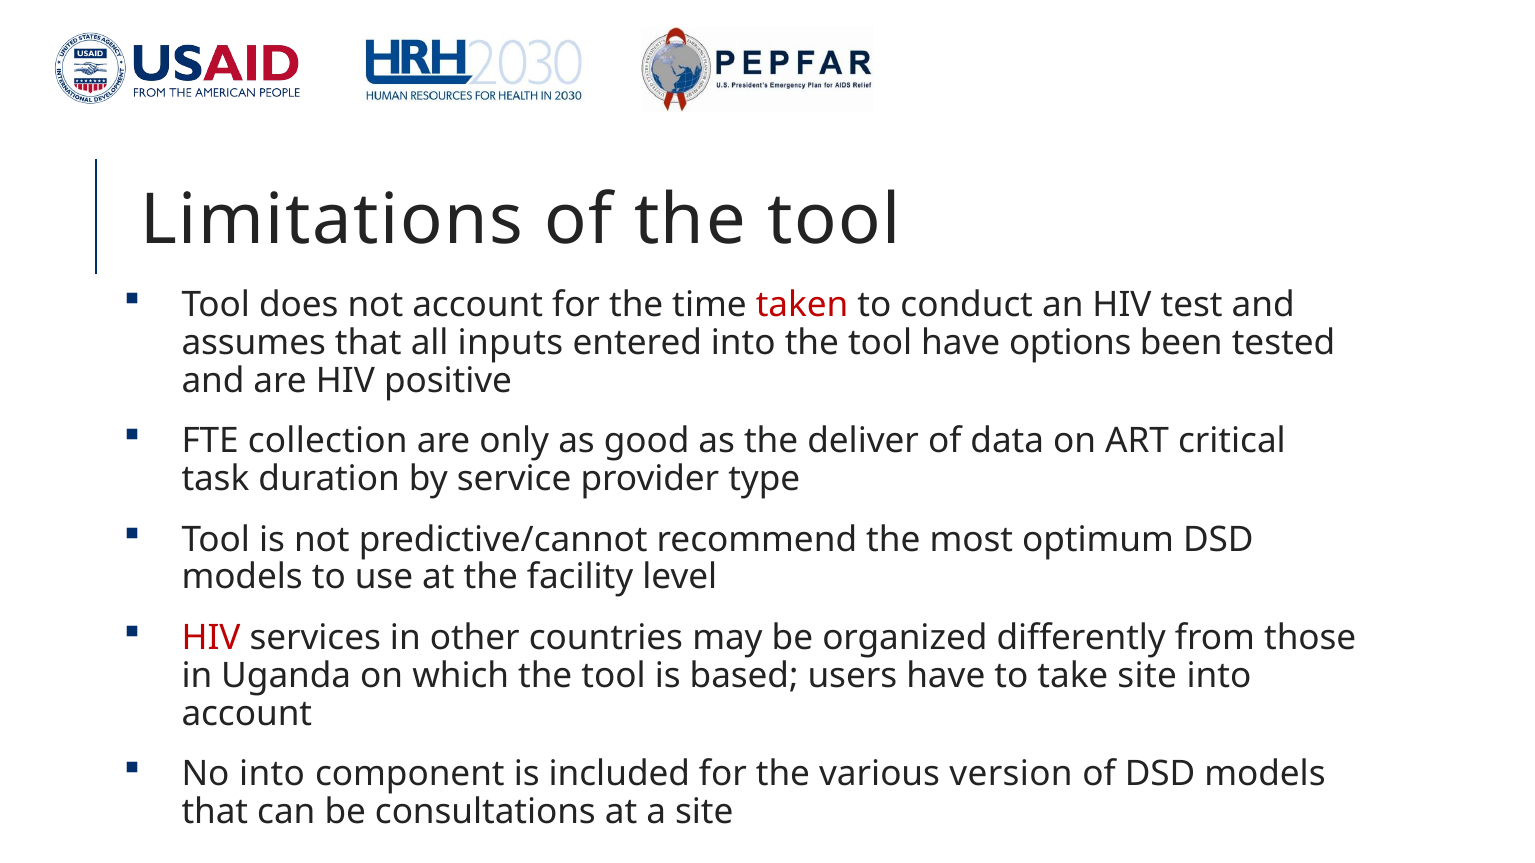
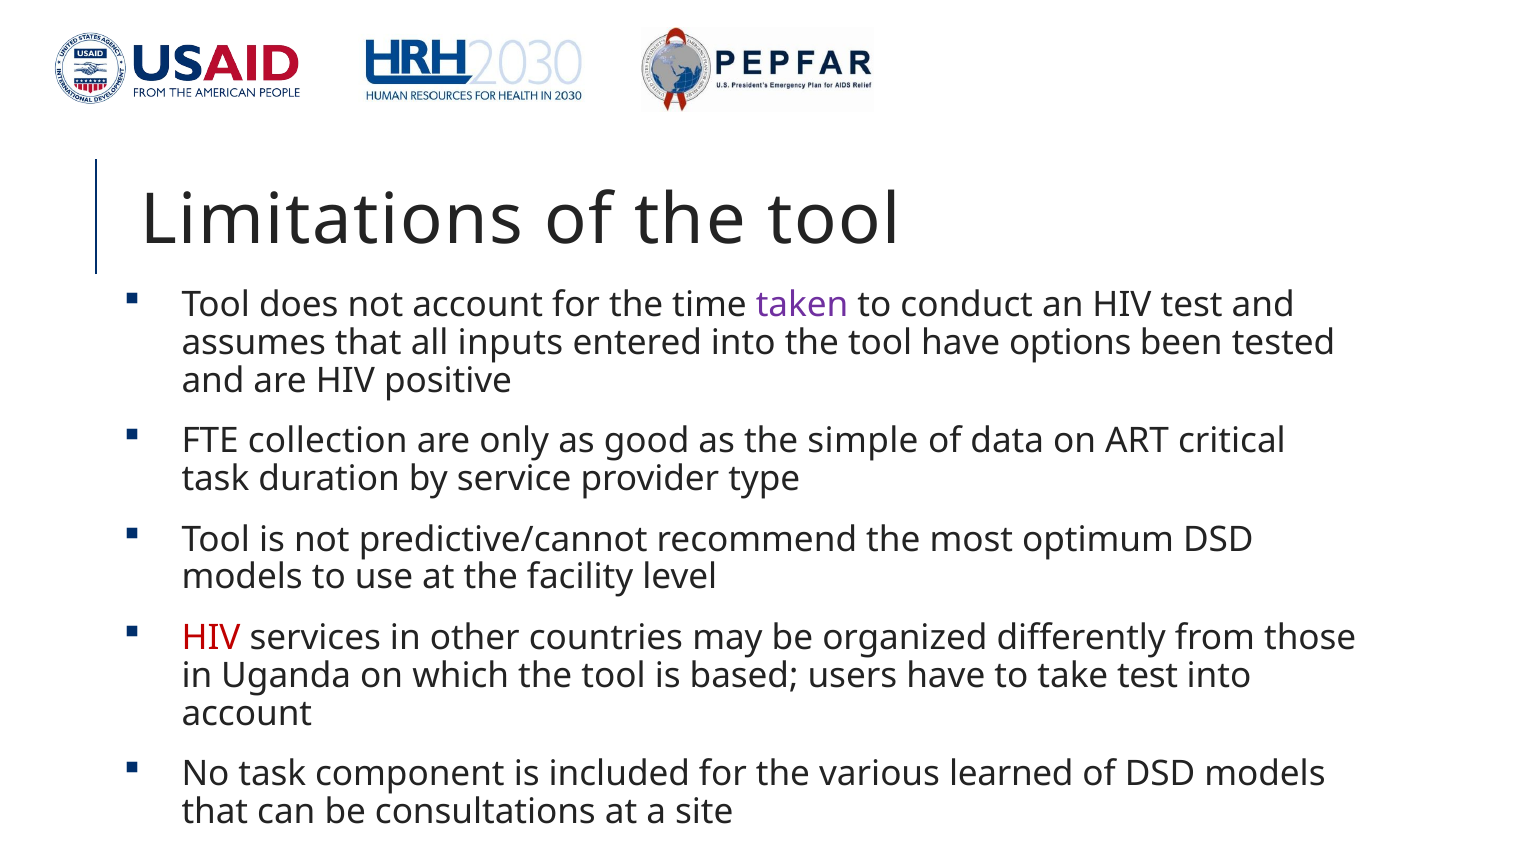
taken colour: red -> purple
deliver: deliver -> simple
take site: site -> test
No into: into -> task
version: version -> learned
